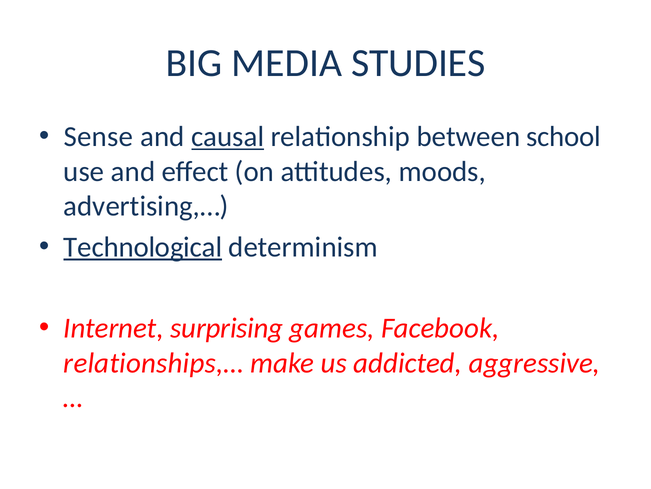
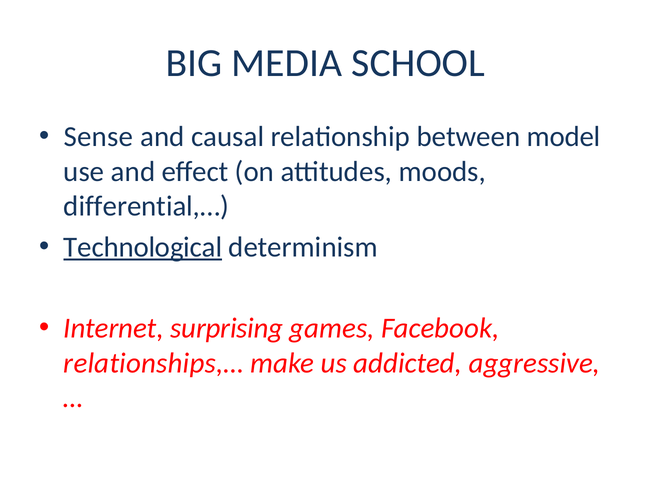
STUDIES: STUDIES -> SCHOOL
causal underline: present -> none
school: school -> model
advertising,…: advertising,… -> differential,…
